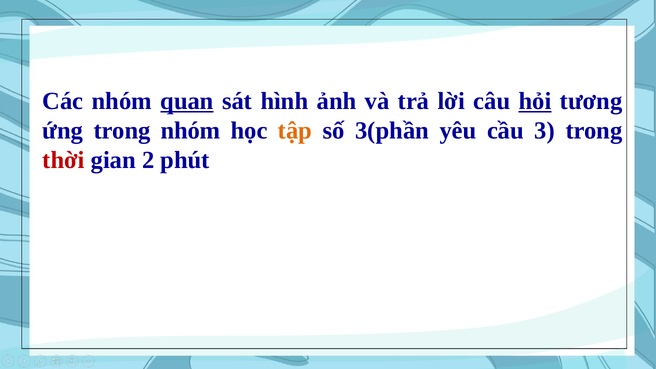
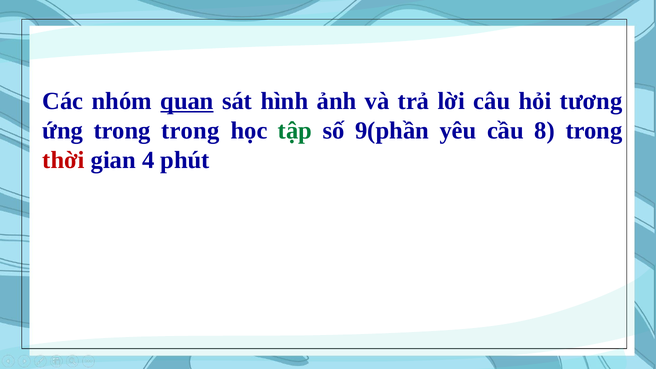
hỏi underline: present -> none
trong nhóm: nhóm -> trong
tập colour: orange -> green
3(phần: 3(phần -> 9(phần
3: 3 -> 8
2: 2 -> 4
